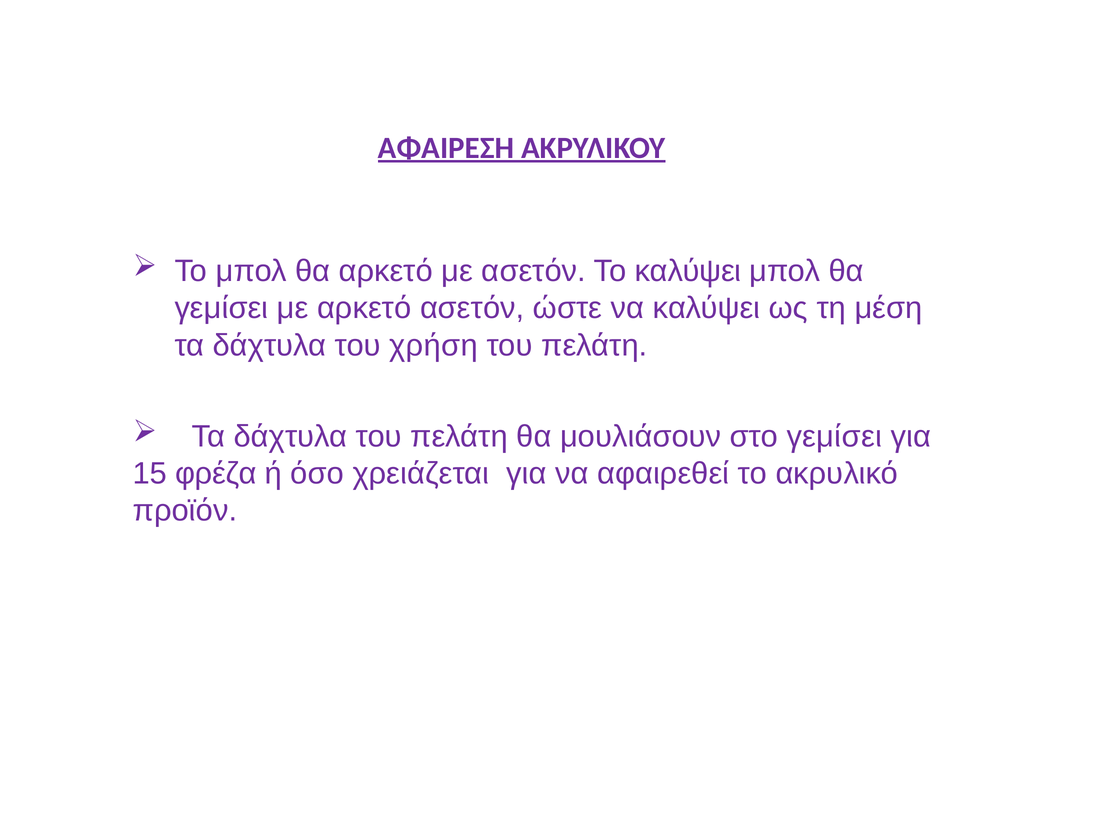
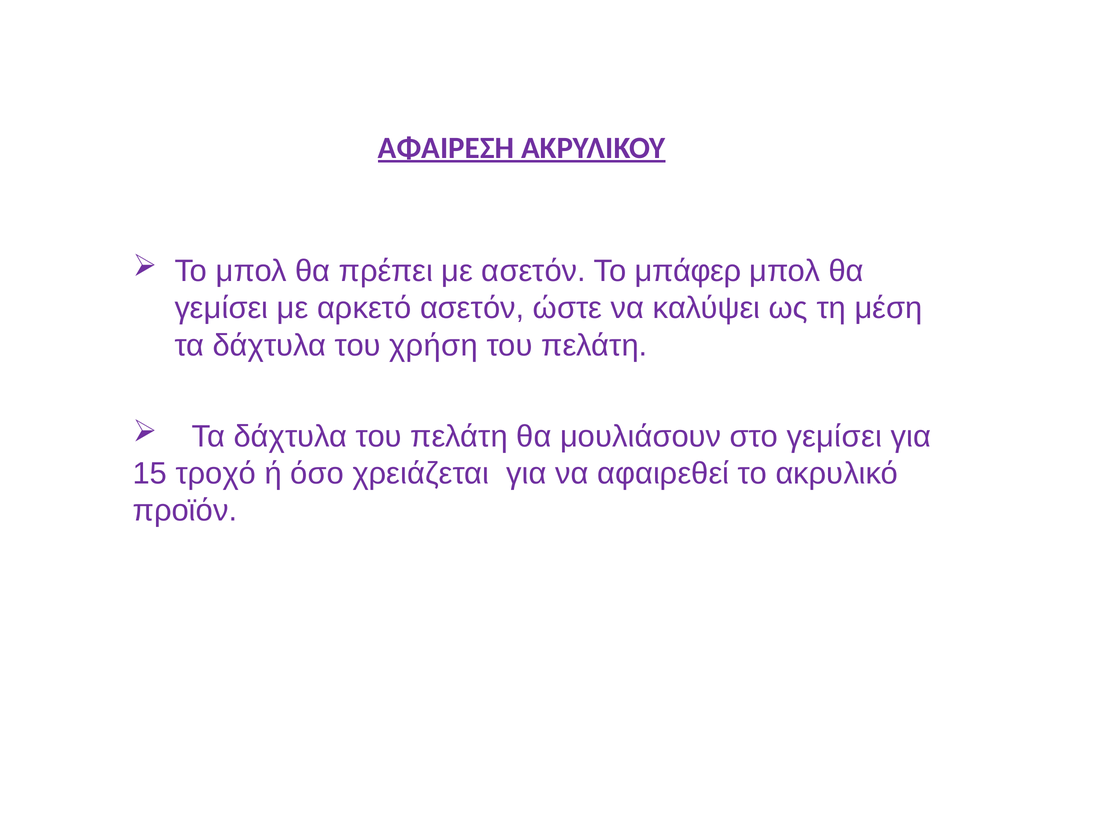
θα αρκετό: αρκετό -> πρέπει
Το καλύψει: καλύψει -> μπάφερ
φρέζα: φρέζα -> τροχό
